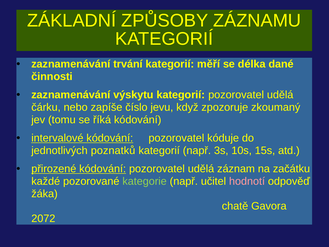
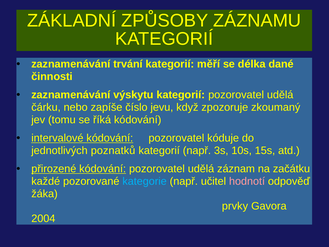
kategorie colour: light green -> light blue
chatě: chatě -> prvky
2072: 2072 -> 2004
